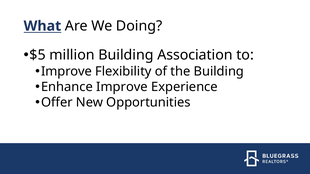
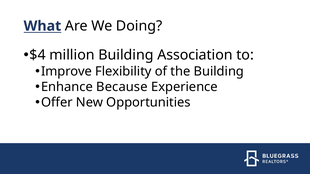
$5: $5 -> $4
Enhance Improve: Improve -> Because
